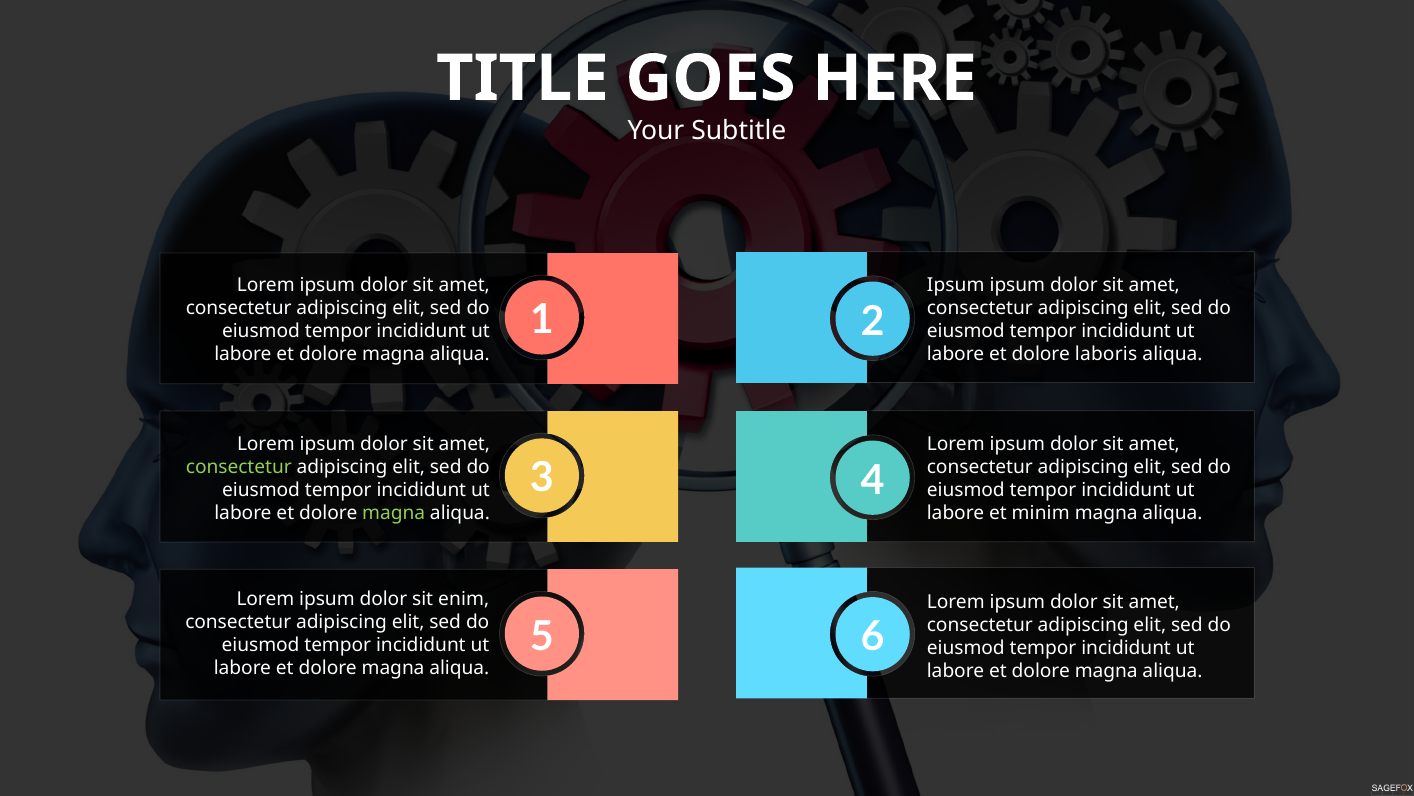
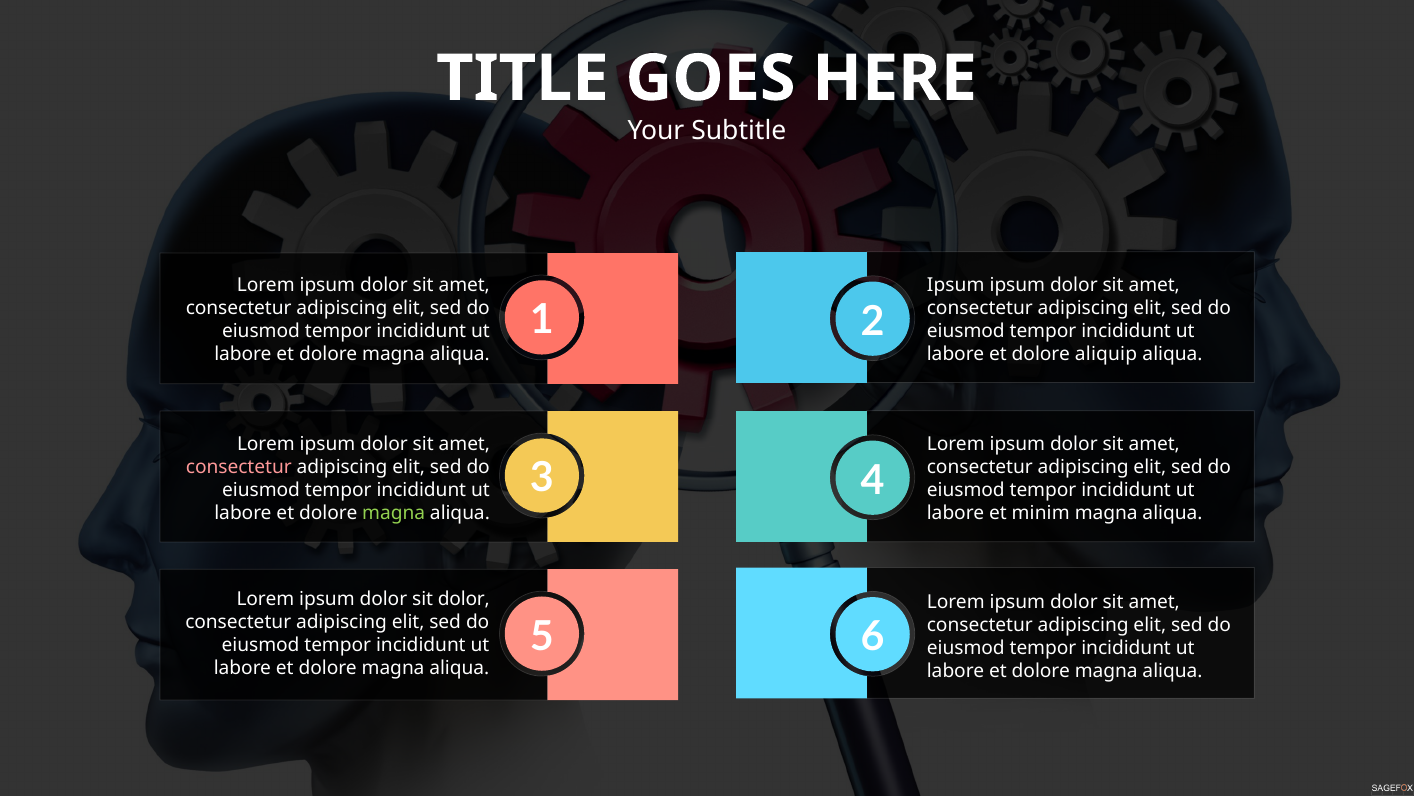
laboris: laboris -> aliquip
consectetur at (239, 467) colour: light green -> pink
sit enim: enim -> dolor
